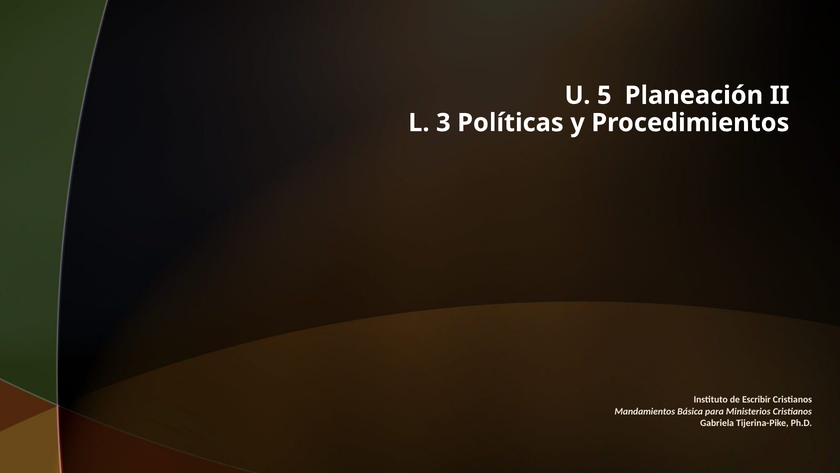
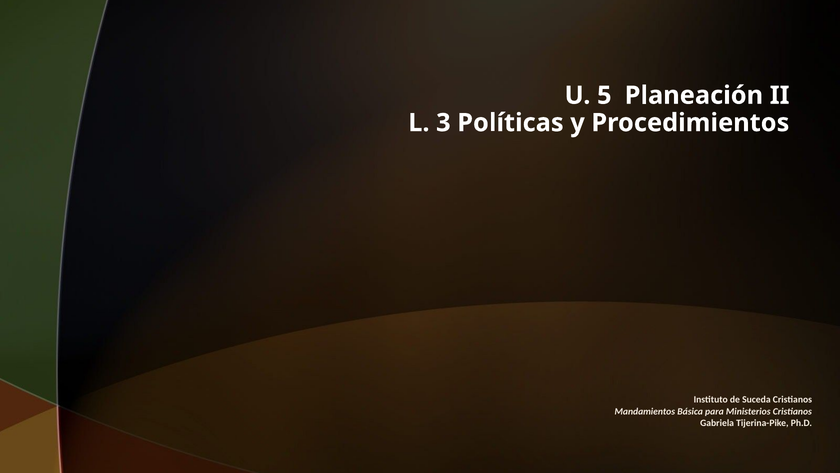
Escribir: Escribir -> Suceda
